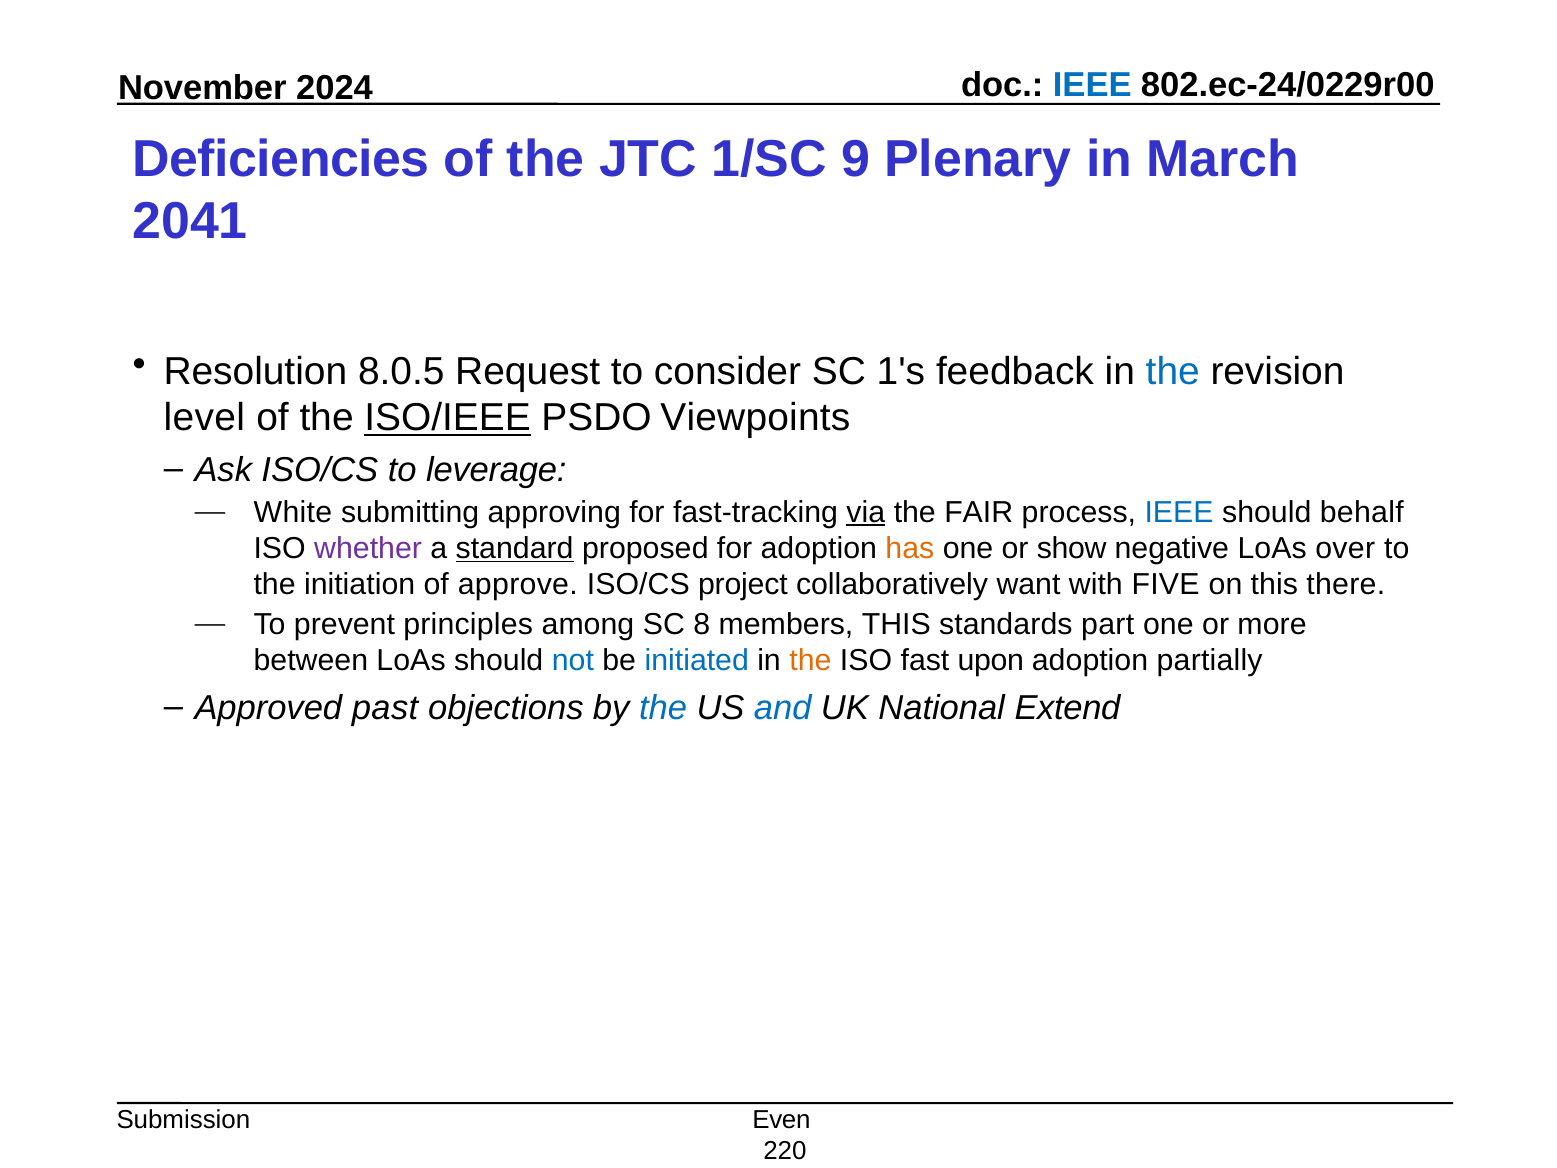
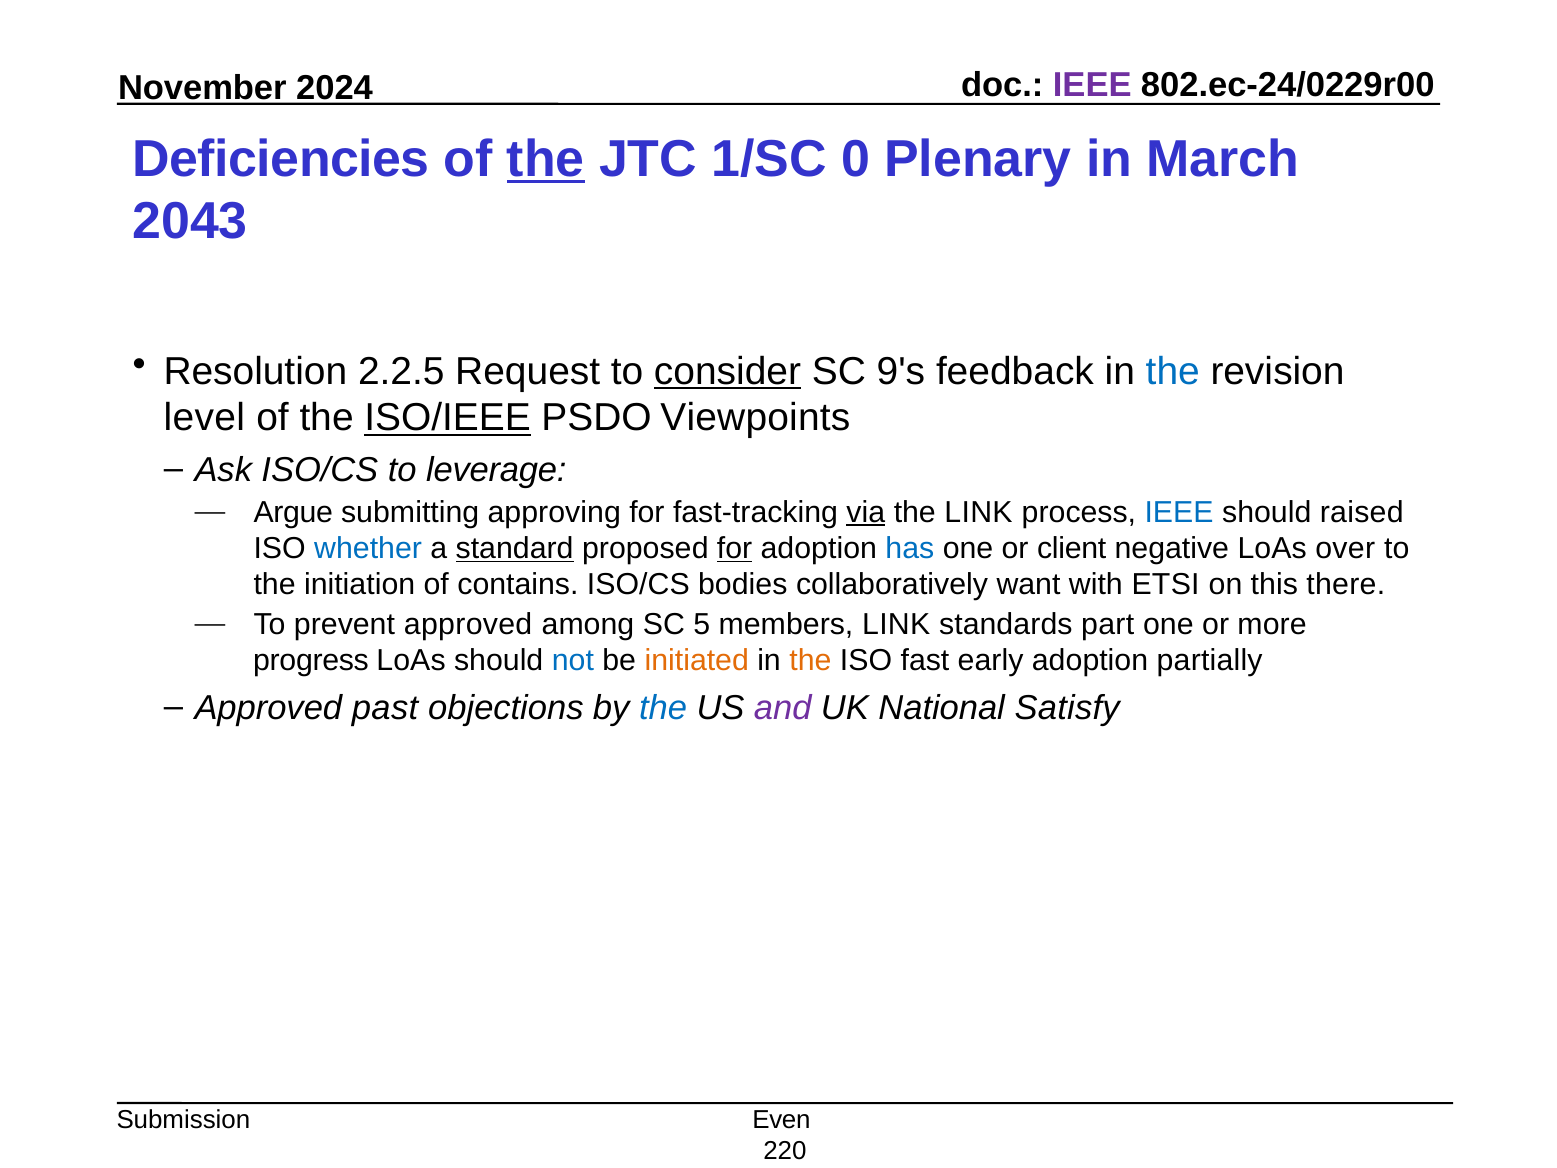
IEEE at (1092, 85) colour: blue -> purple
the at (546, 159) underline: none -> present
9: 9 -> 0
2041: 2041 -> 2043
8.0.5: 8.0.5 -> 2.2.5
consider underline: none -> present
1's: 1's -> 9's
White: White -> Argue
the FAIR: FAIR -> LINK
behalf: behalf -> raised
whether colour: purple -> blue
for at (735, 548) underline: none -> present
has colour: orange -> blue
show: show -> client
approve: approve -> contains
project: project -> bodies
FIVE: FIVE -> ETSI
prevent principles: principles -> approved
8: 8 -> 5
members THIS: THIS -> LINK
between: between -> progress
initiated colour: blue -> orange
upon: upon -> early
and colour: blue -> purple
Extend: Extend -> Satisfy
